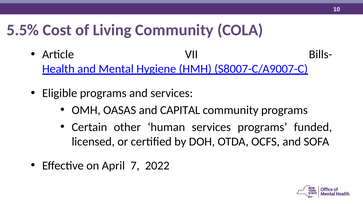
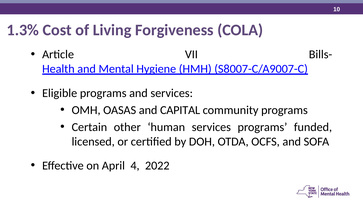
5.5%: 5.5% -> 1.3%
Living Community: Community -> Forgiveness
7: 7 -> 4
